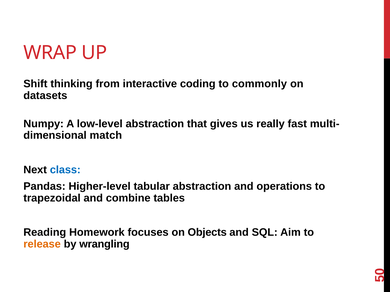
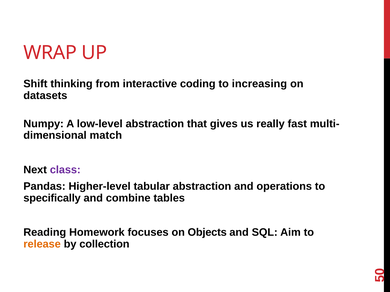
commonly: commonly -> increasing
class colour: blue -> purple
trapezoidal: trapezoidal -> specifically
wrangling: wrangling -> collection
